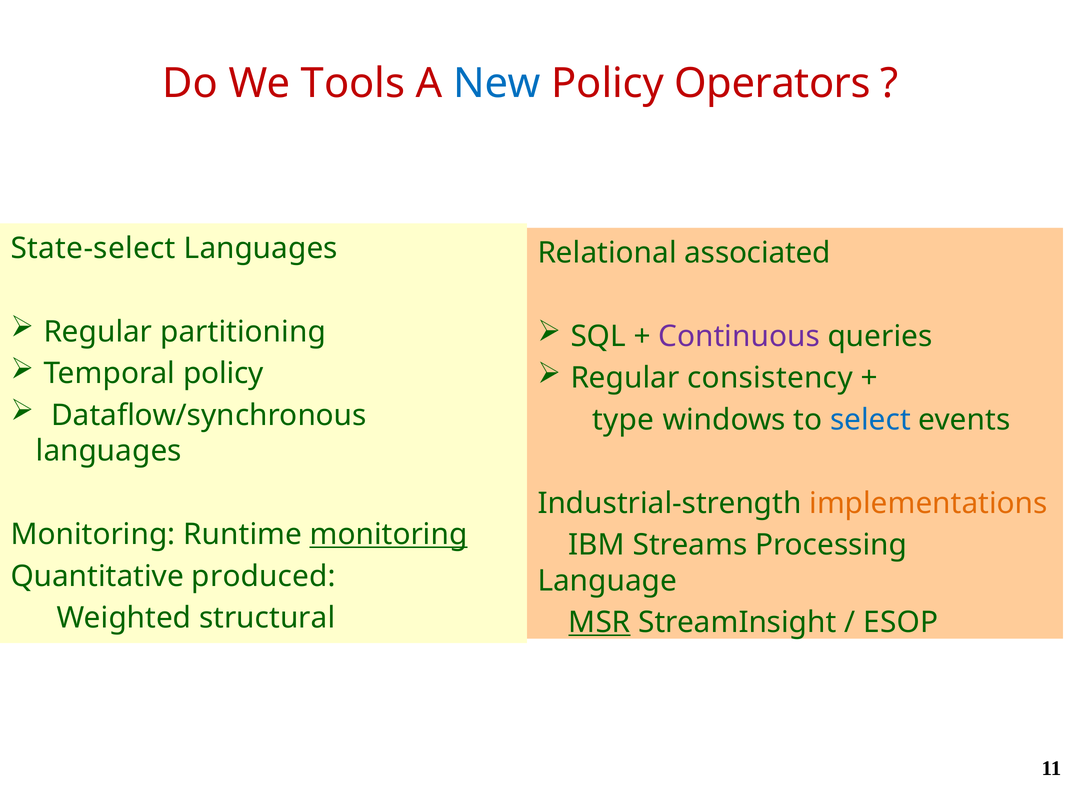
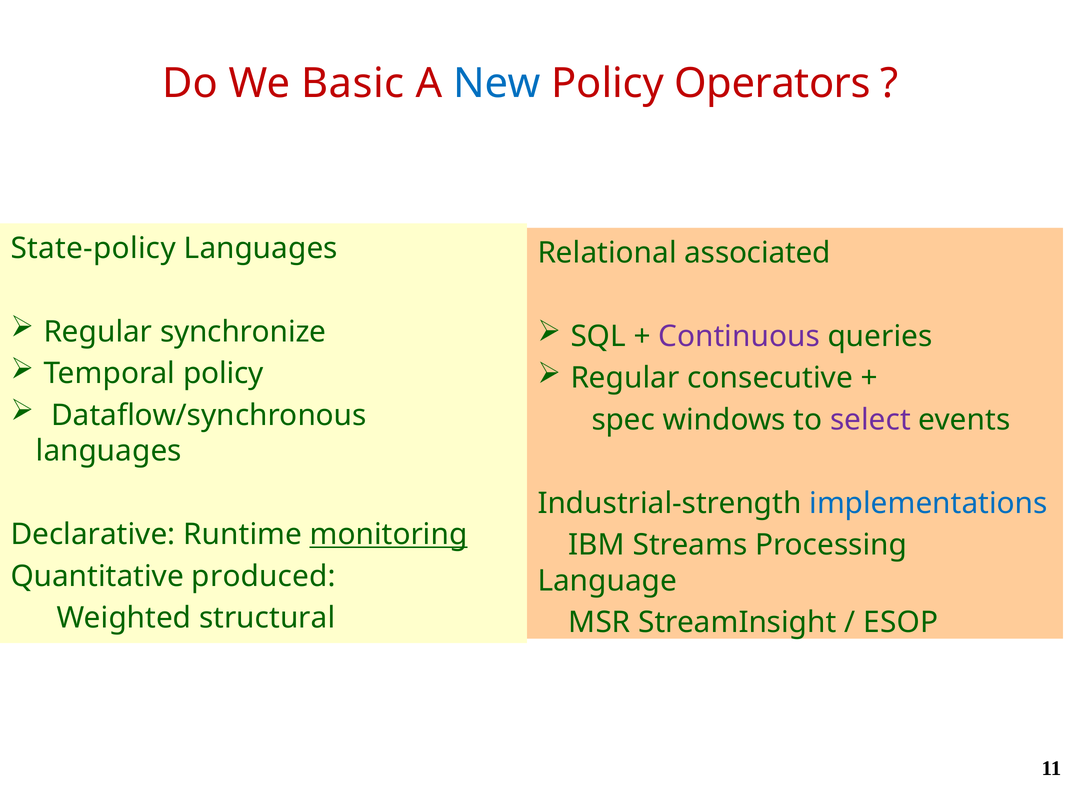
Tools: Tools -> Basic
State-select: State-select -> State-policy
partitioning: partitioning -> synchronize
consistency: consistency -> consecutive
type: type -> spec
select colour: blue -> purple
implementations colour: orange -> blue
Monitoring at (93, 534): Monitoring -> Declarative
MSR underline: present -> none
